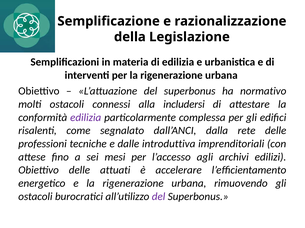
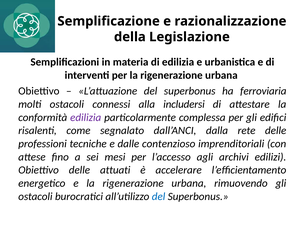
normativo: normativo -> ferroviaria
introduttiva: introduttiva -> contenzioso
del at (159, 197) colour: purple -> blue
